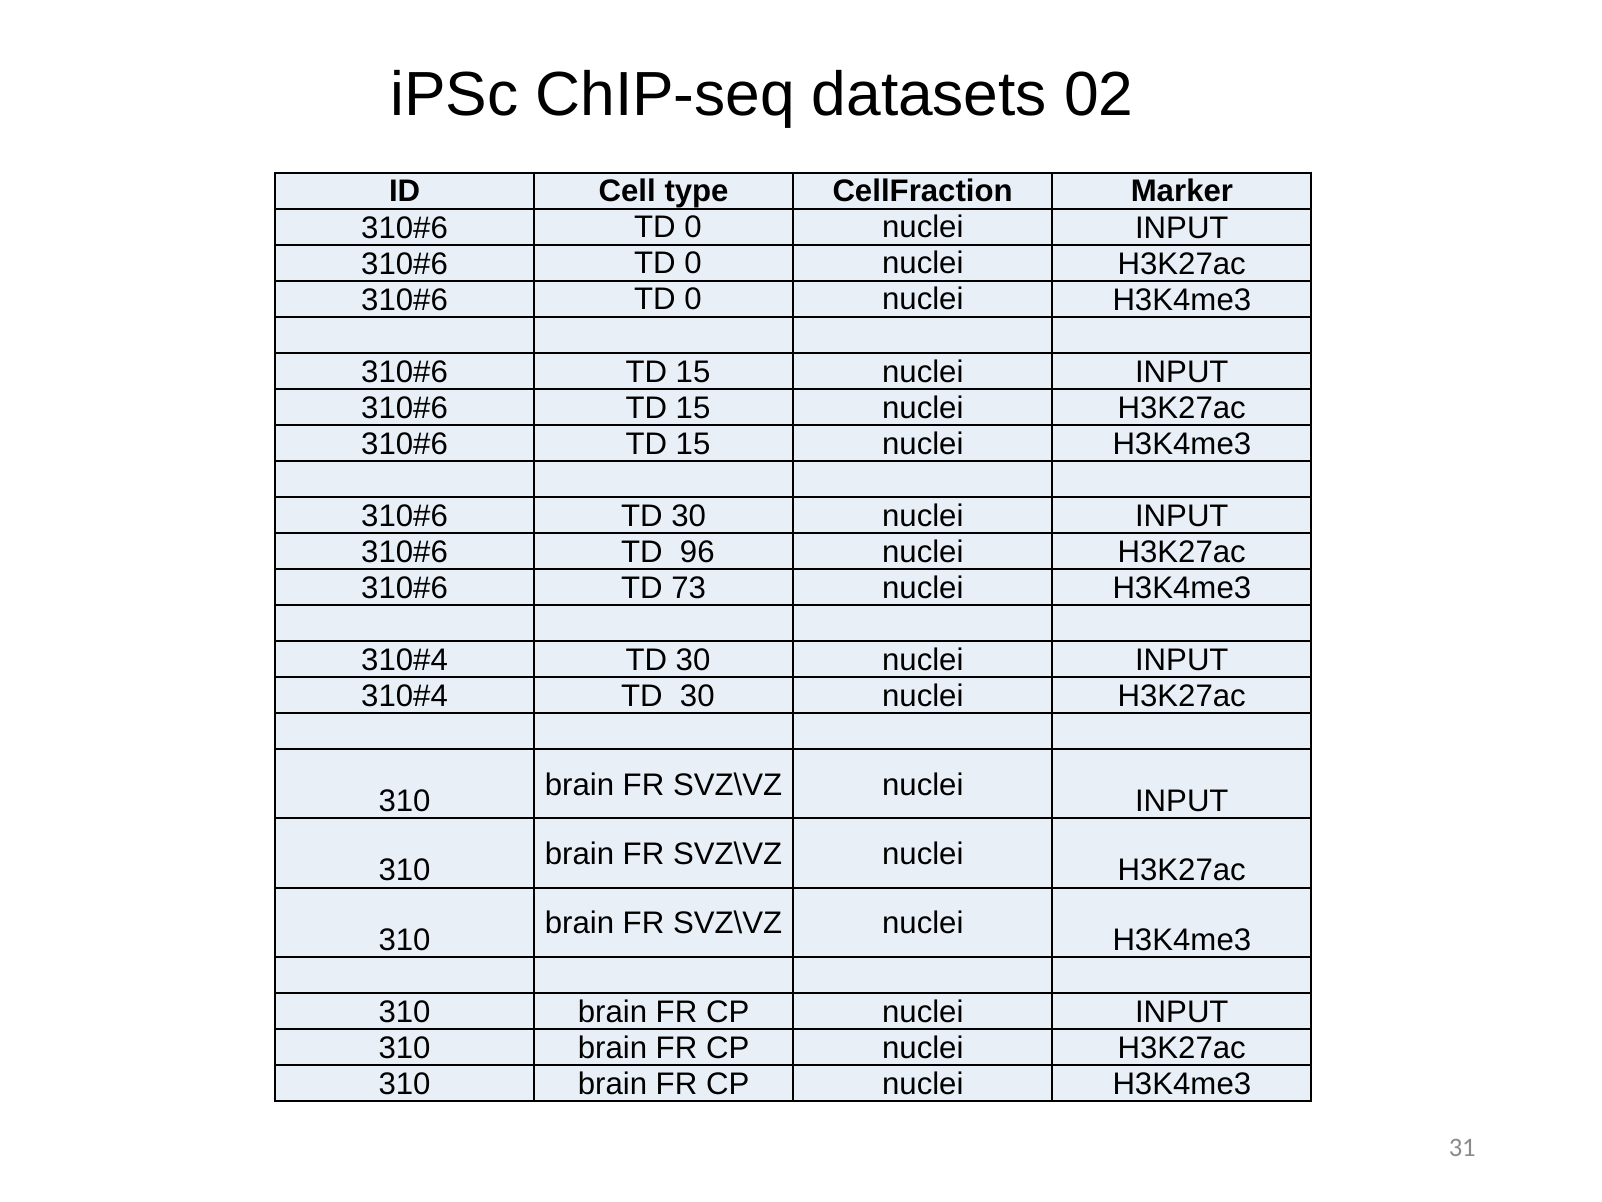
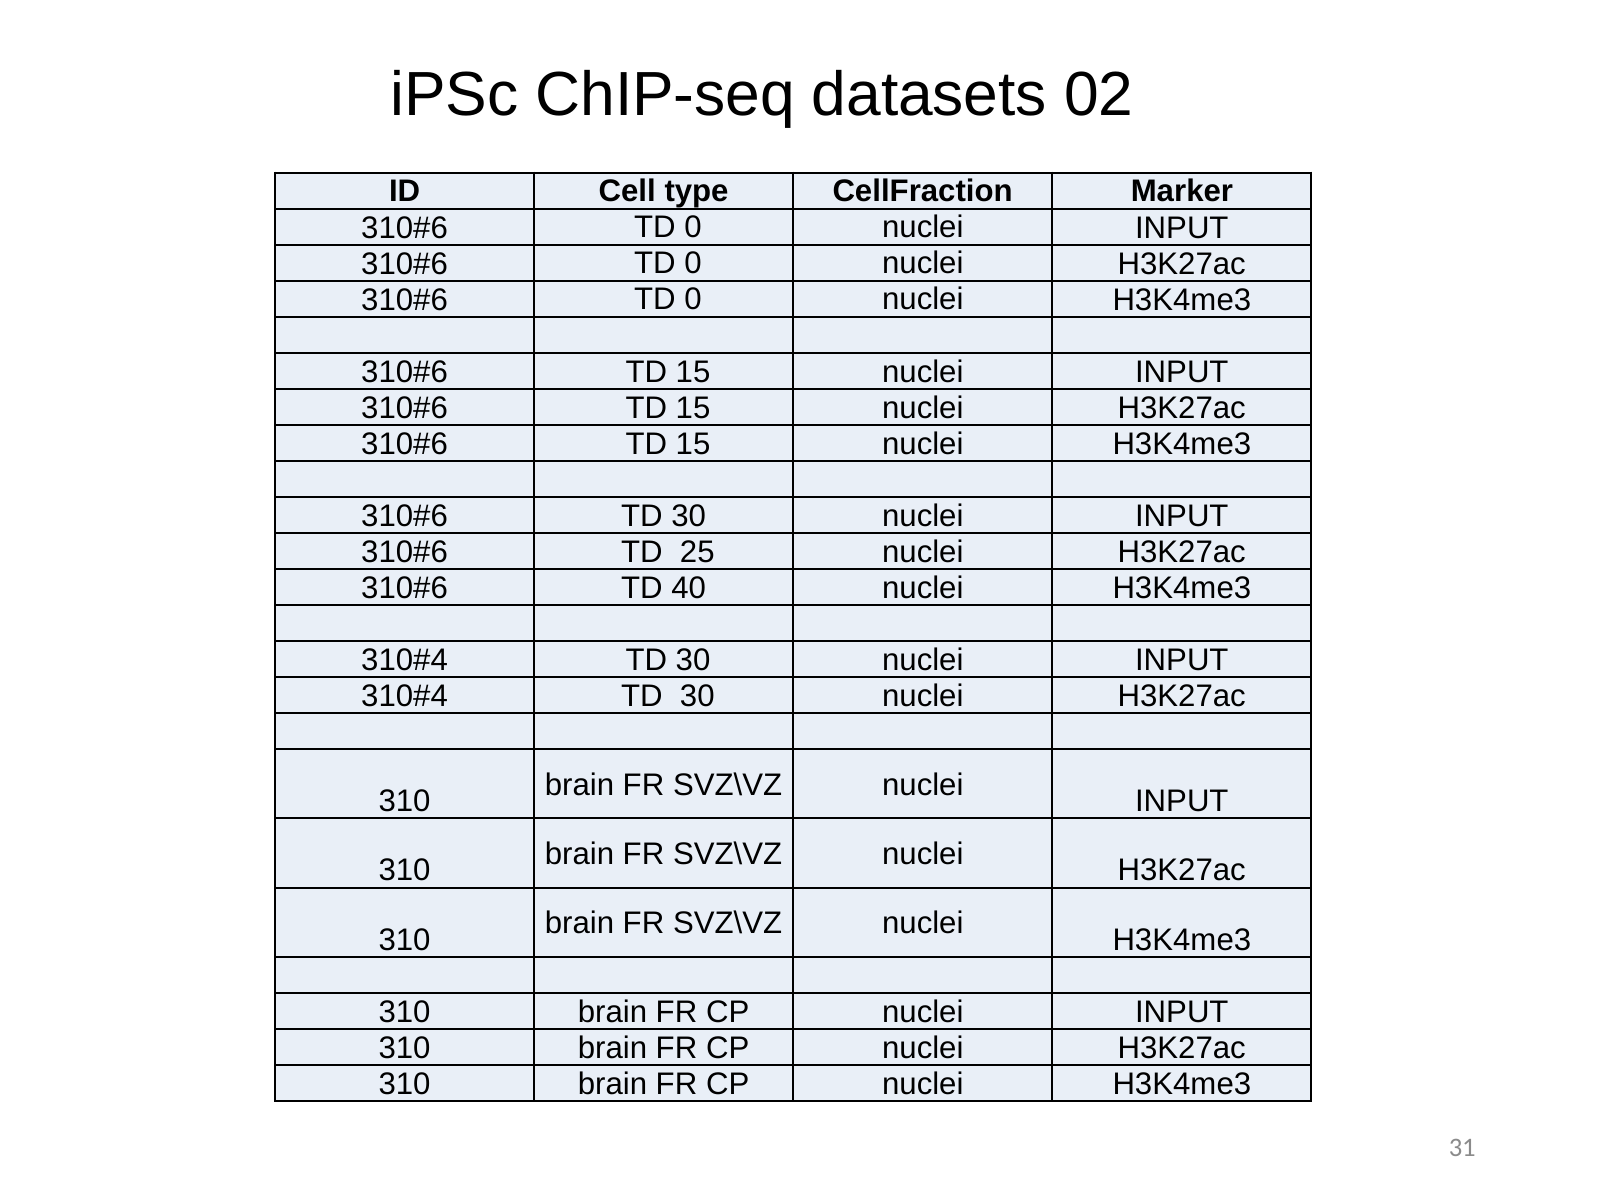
96: 96 -> 25
73: 73 -> 40
